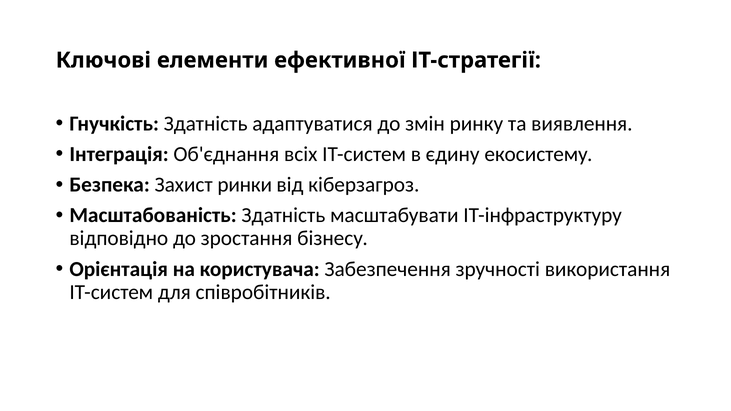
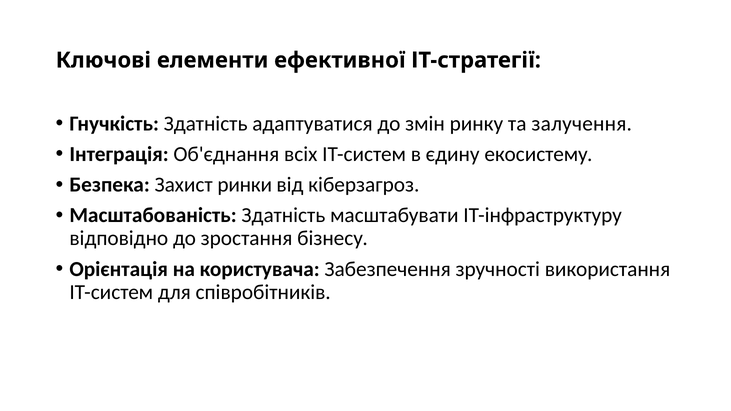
виявлення: виявлення -> залучення
